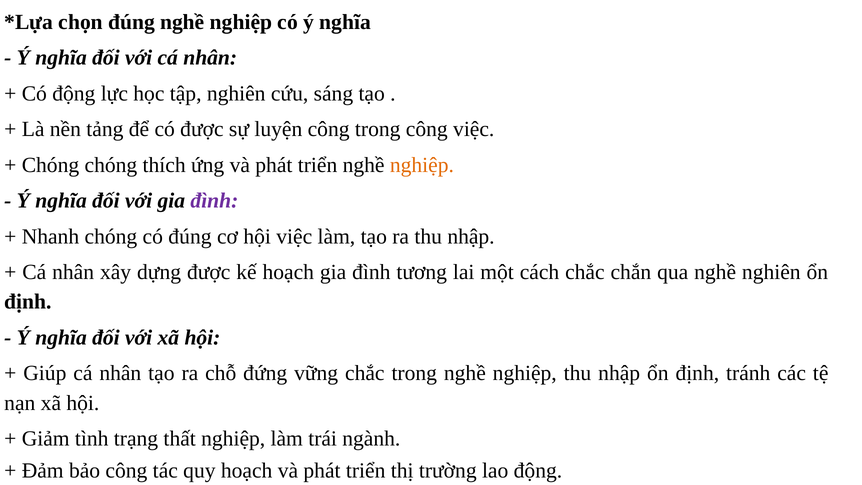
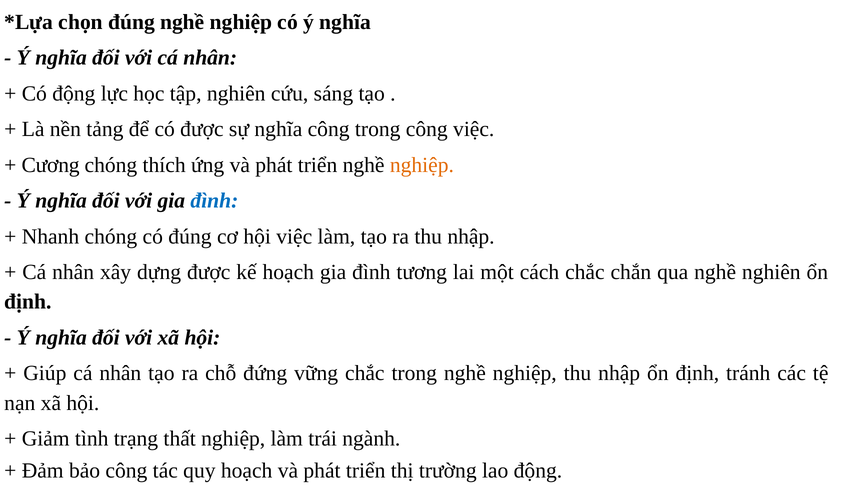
sự luyện: luyện -> nghĩa
Chóng at (50, 165): Chóng -> Cương
đình at (214, 201) colour: purple -> blue
